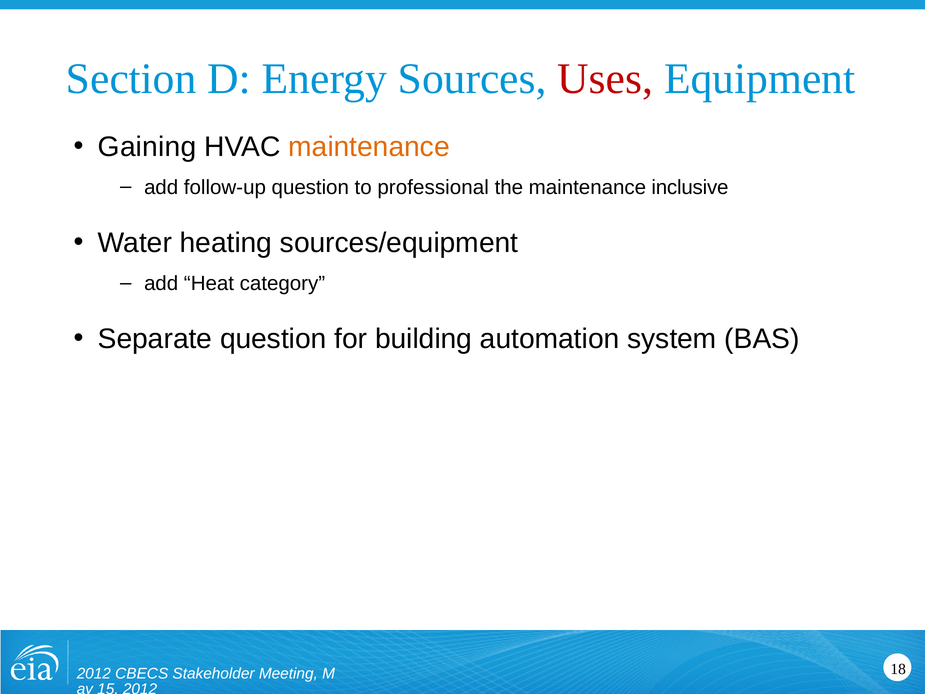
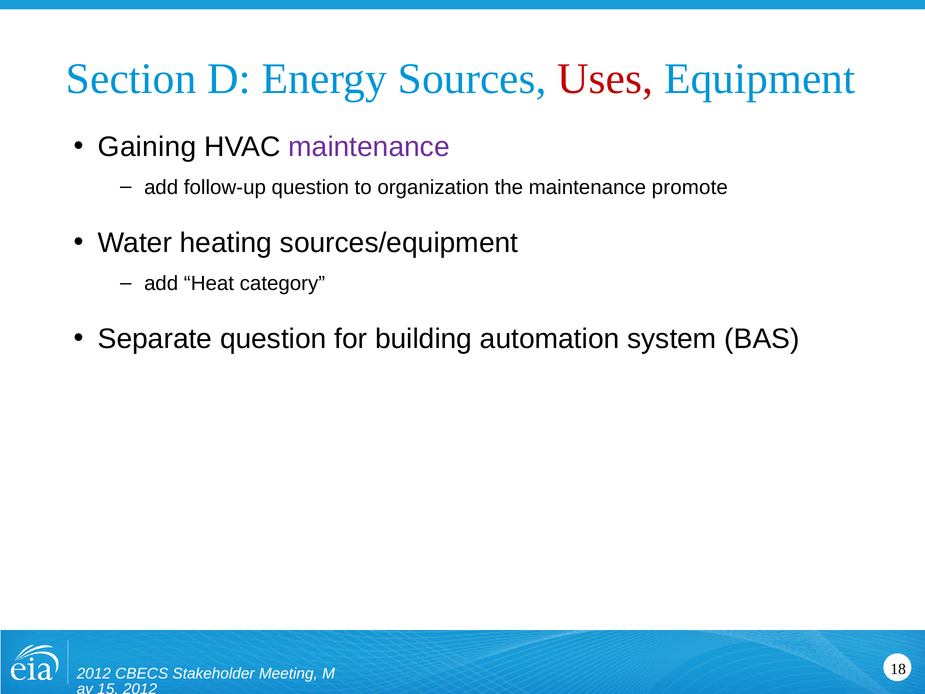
maintenance at (369, 147) colour: orange -> purple
professional: professional -> organization
inclusive: inclusive -> promote
